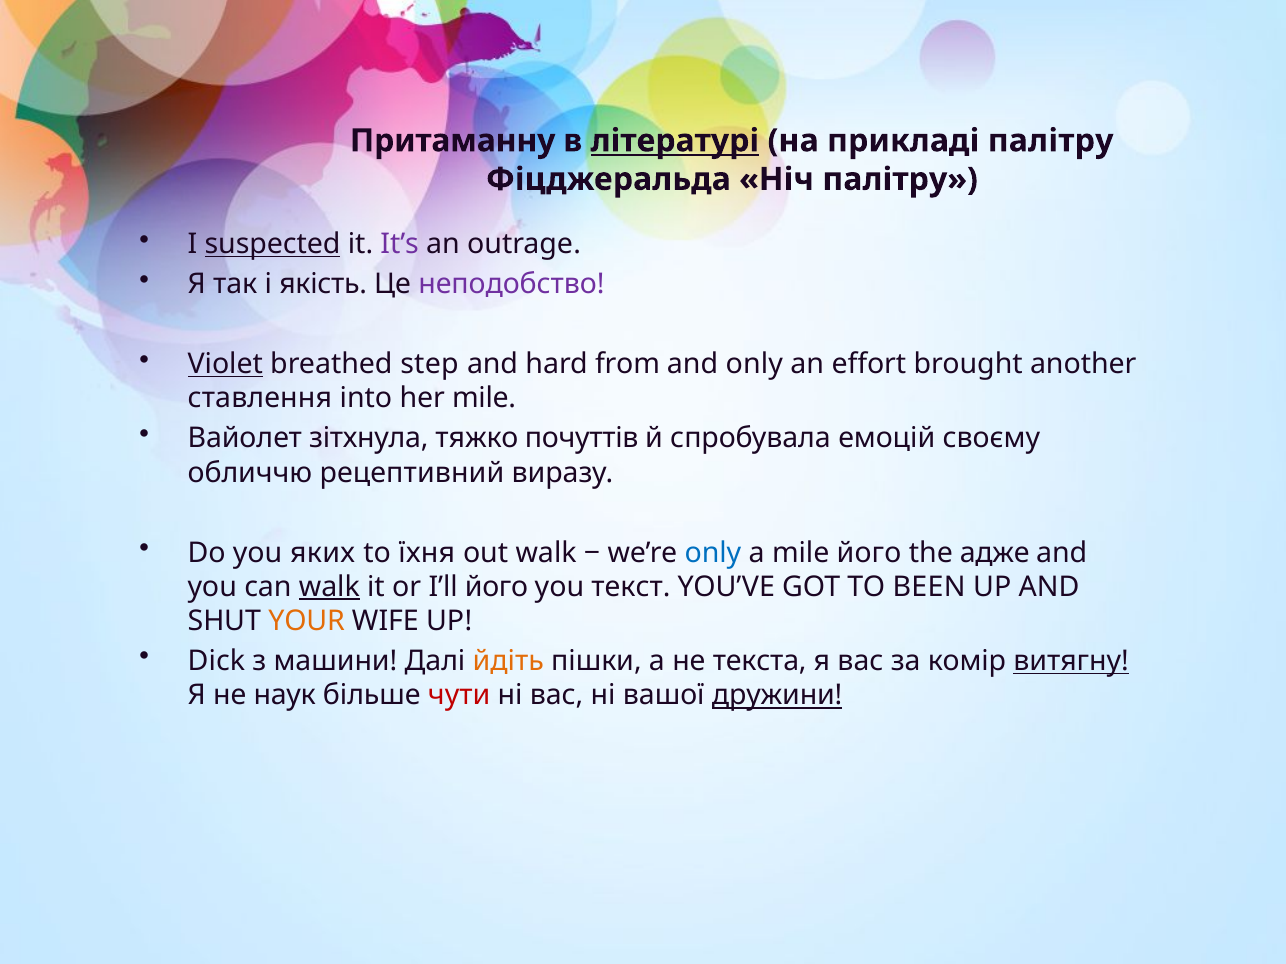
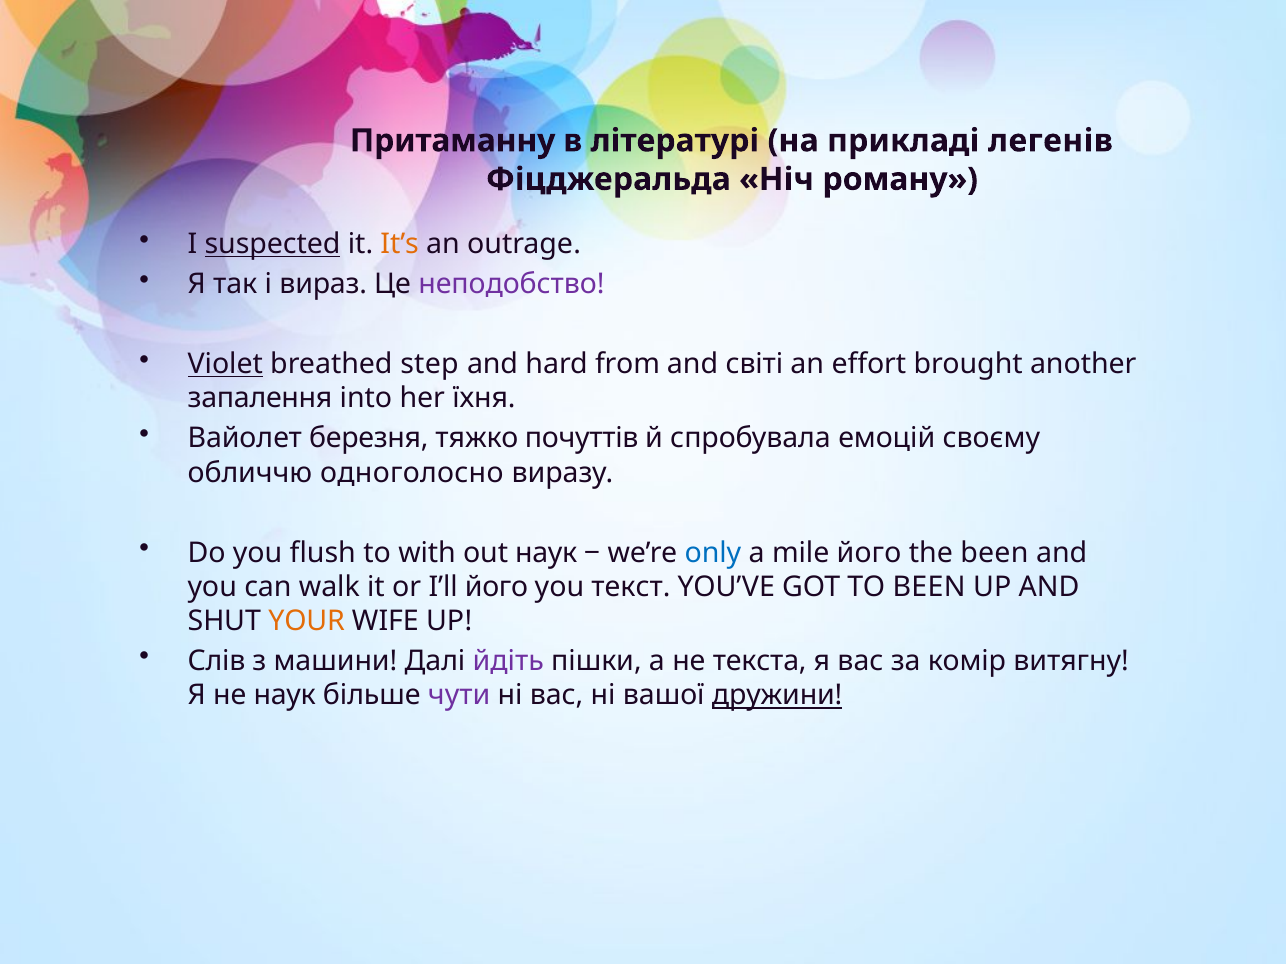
літературі underline: present -> none
прикладі палітру: палітру -> легенів
Ніч палітру: палітру -> роману
It’s colour: purple -> orange
якість: якість -> вираз
and only: only -> світі
ставлення: ставлення -> запалення
her mile: mile -> їхня
зітхнула: зітхнула -> березня
рецептивний: рецептивний -> одноголосно
яких: яких -> flush
їхня: їхня -> with
out walk: walk -> наук
the адже: адже -> been
walk at (329, 587) underline: present -> none
Dick: Dick -> Слів
йдіть colour: orange -> purple
витягну underline: present -> none
чути colour: red -> purple
